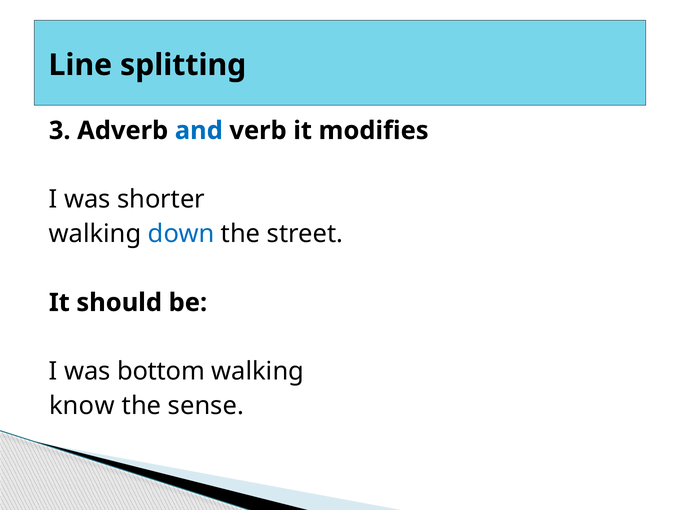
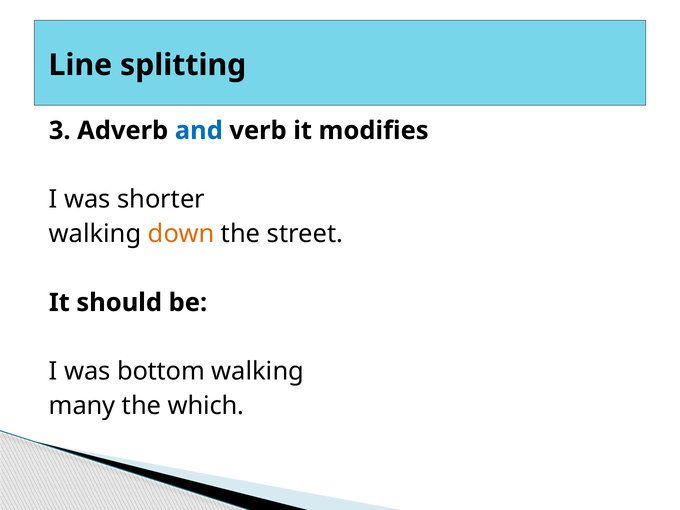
down colour: blue -> orange
know: know -> many
sense: sense -> which
